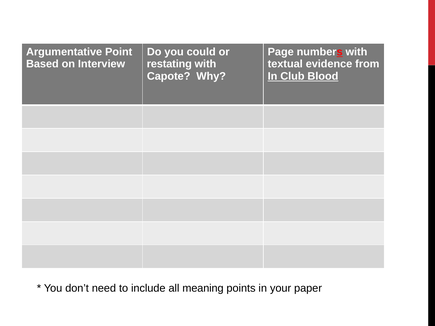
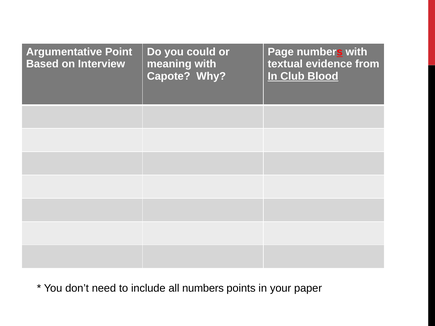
restating: restating -> meaning
all meaning: meaning -> numbers
